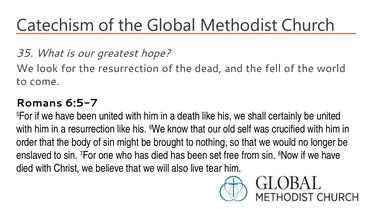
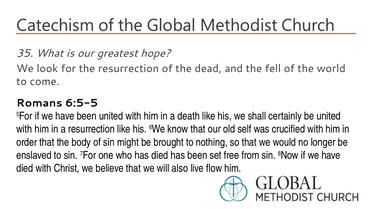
6:5-7: 6:5-7 -> 6:5-5
tear: tear -> flow
